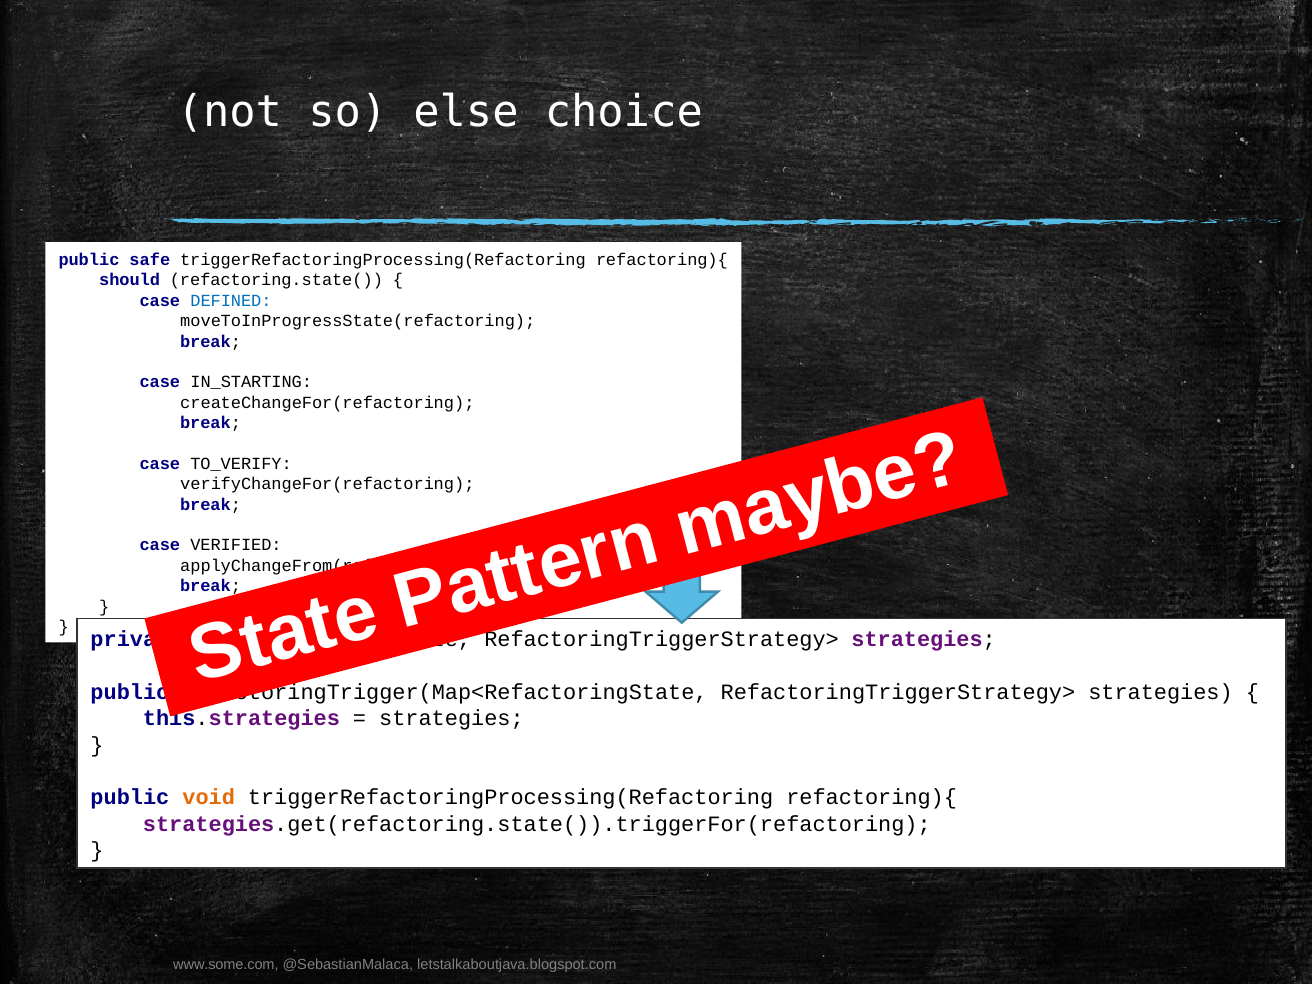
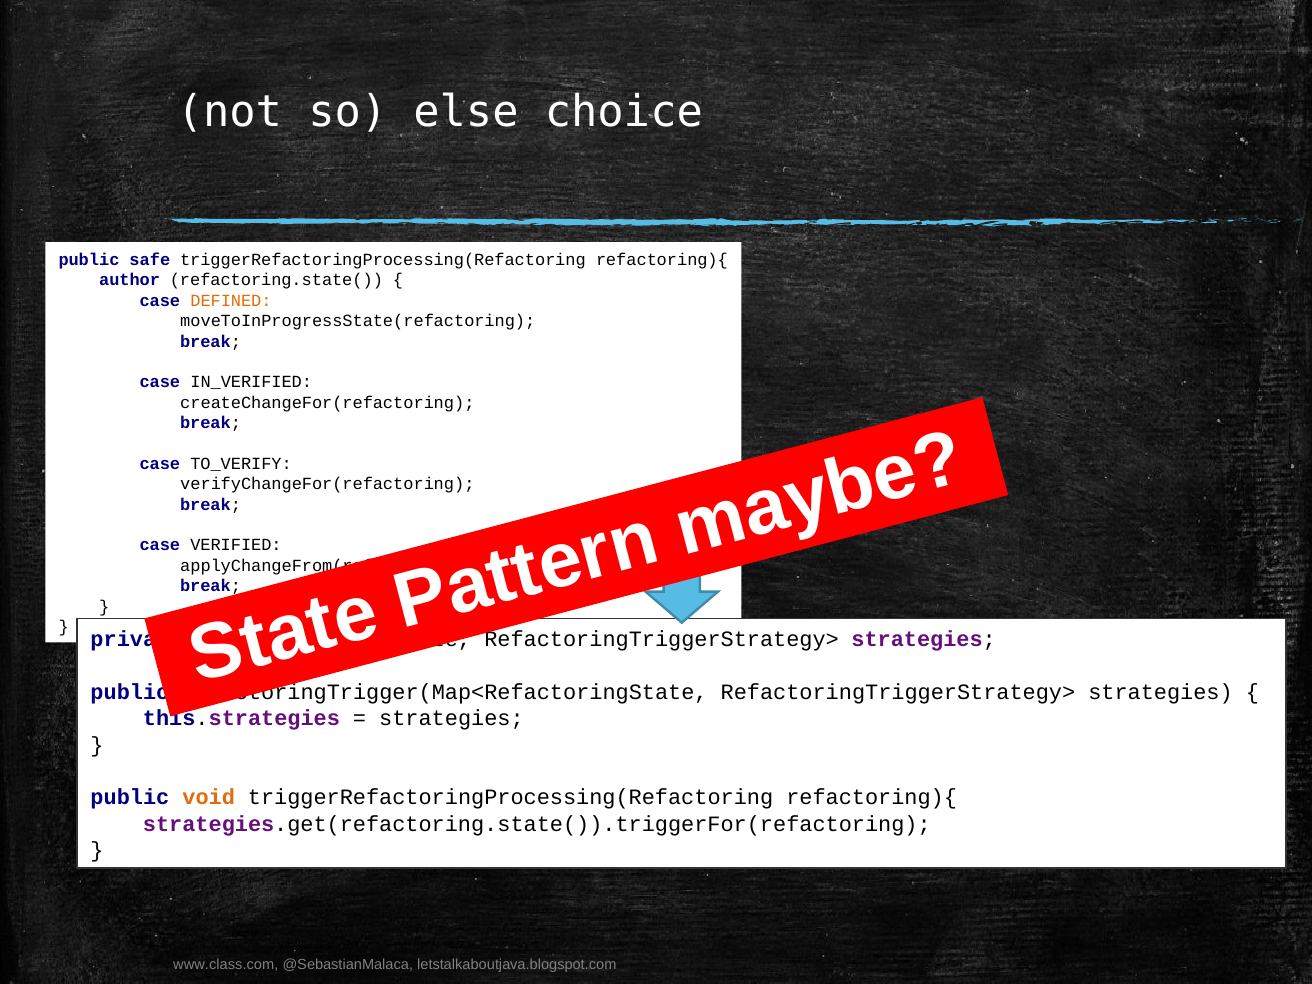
should: should -> author
DEFINED colour: blue -> orange
IN_STARTING: IN_STARTING -> IN_VERIFIED
www.some.com: www.some.com -> www.class.com
